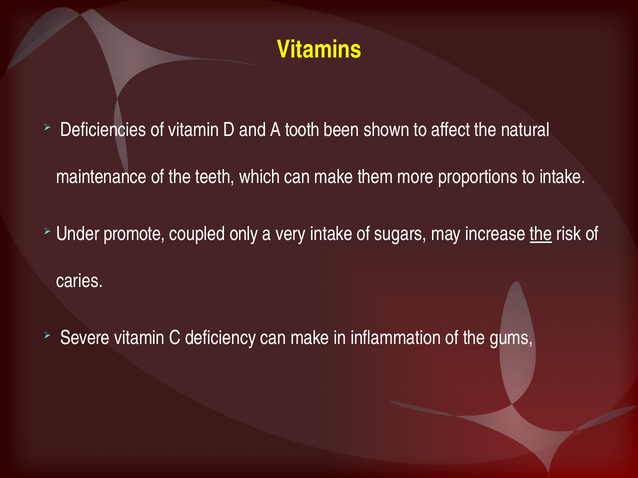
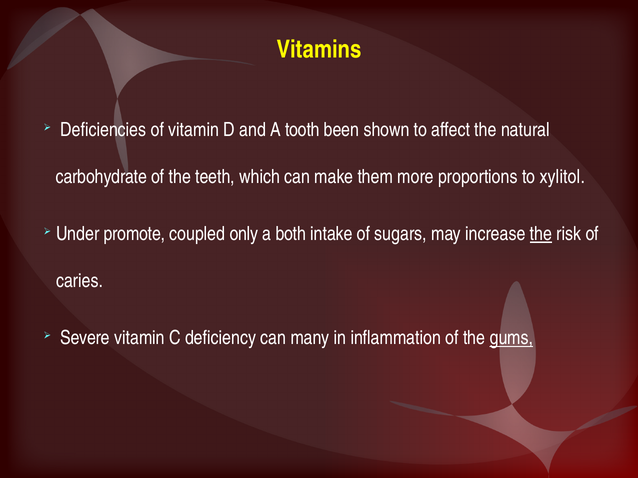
maintenance: maintenance -> carbohydrate
to intake: intake -> xylitol
very: very -> both
deficiency can make: make -> many
gums underline: none -> present
